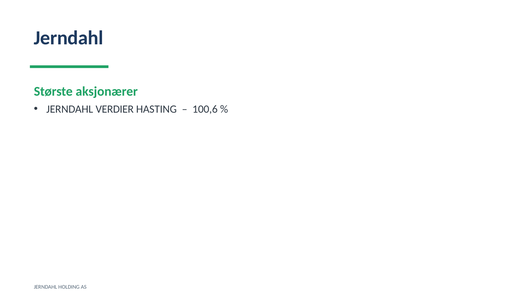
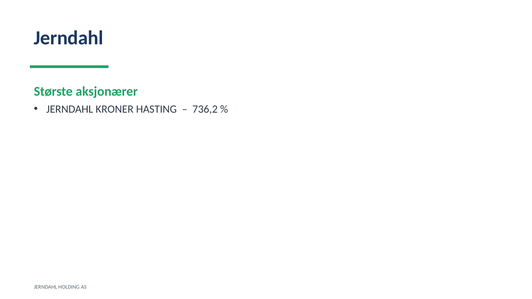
VERDIER: VERDIER -> KRONER
100,6: 100,6 -> 736,2
